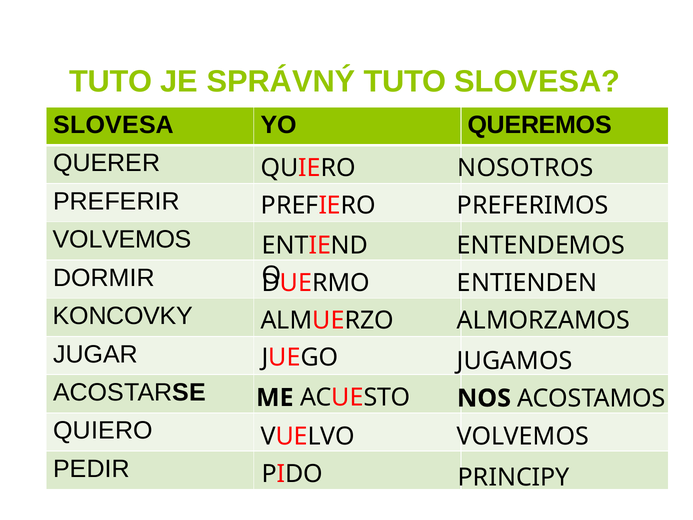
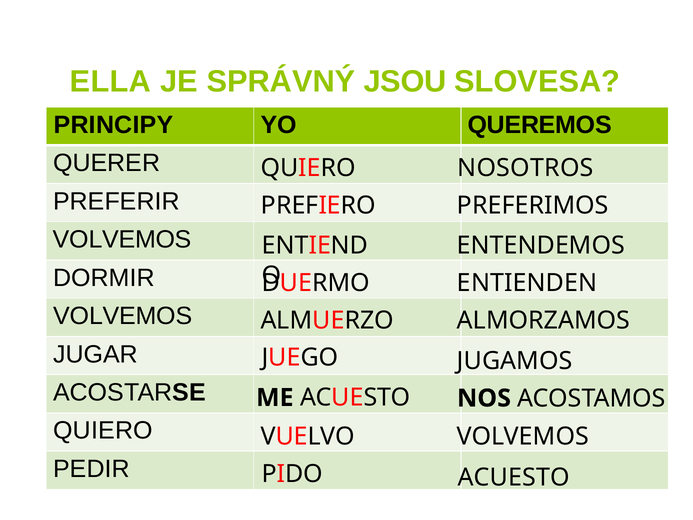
TUTO at (111, 82): TUTO -> ELLA
SPRÁVNÝ TUTO: TUTO -> JSOU
SLOVESA at (114, 125): SLOVESA -> PRINCIPY
KONCOVKY at (123, 316): KONCOVKY -> VOLVEMOS
PRINCIPY at (514, 477): PRINCIPY -> ACUESTO
